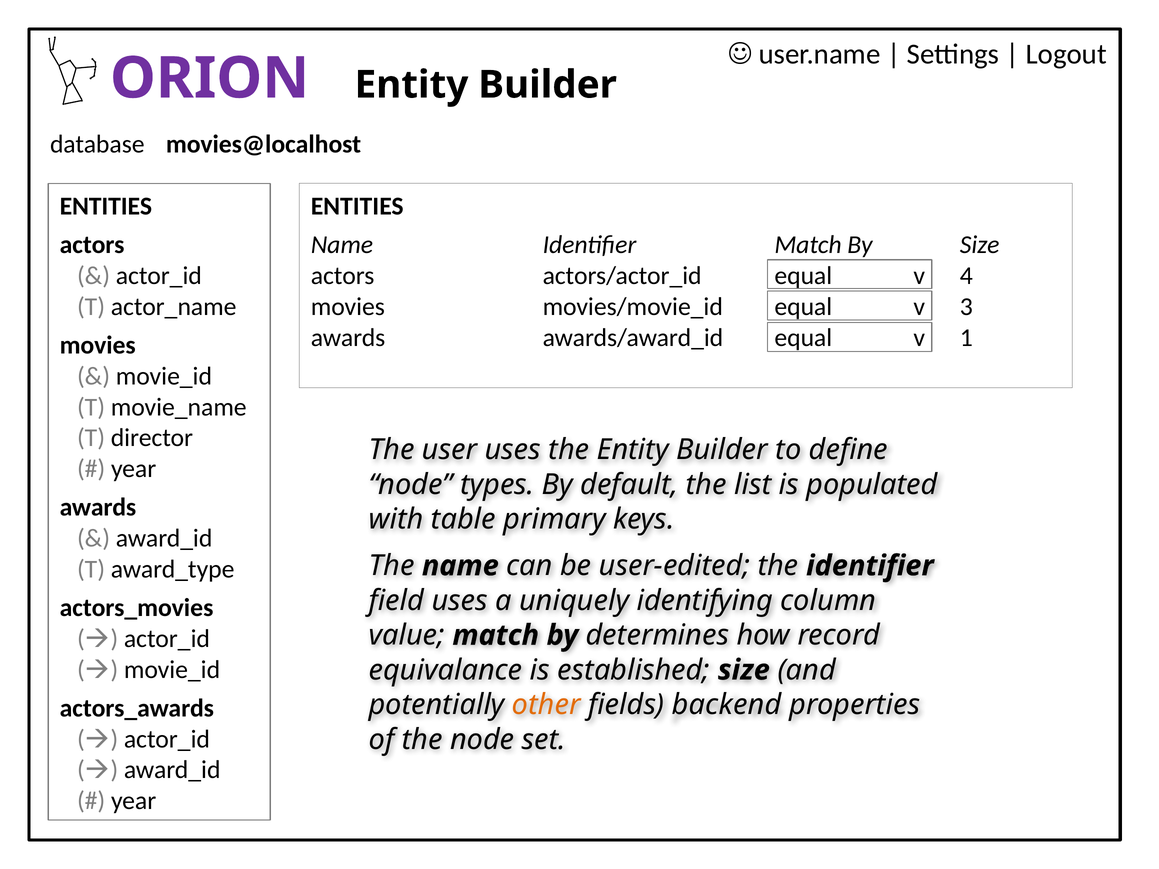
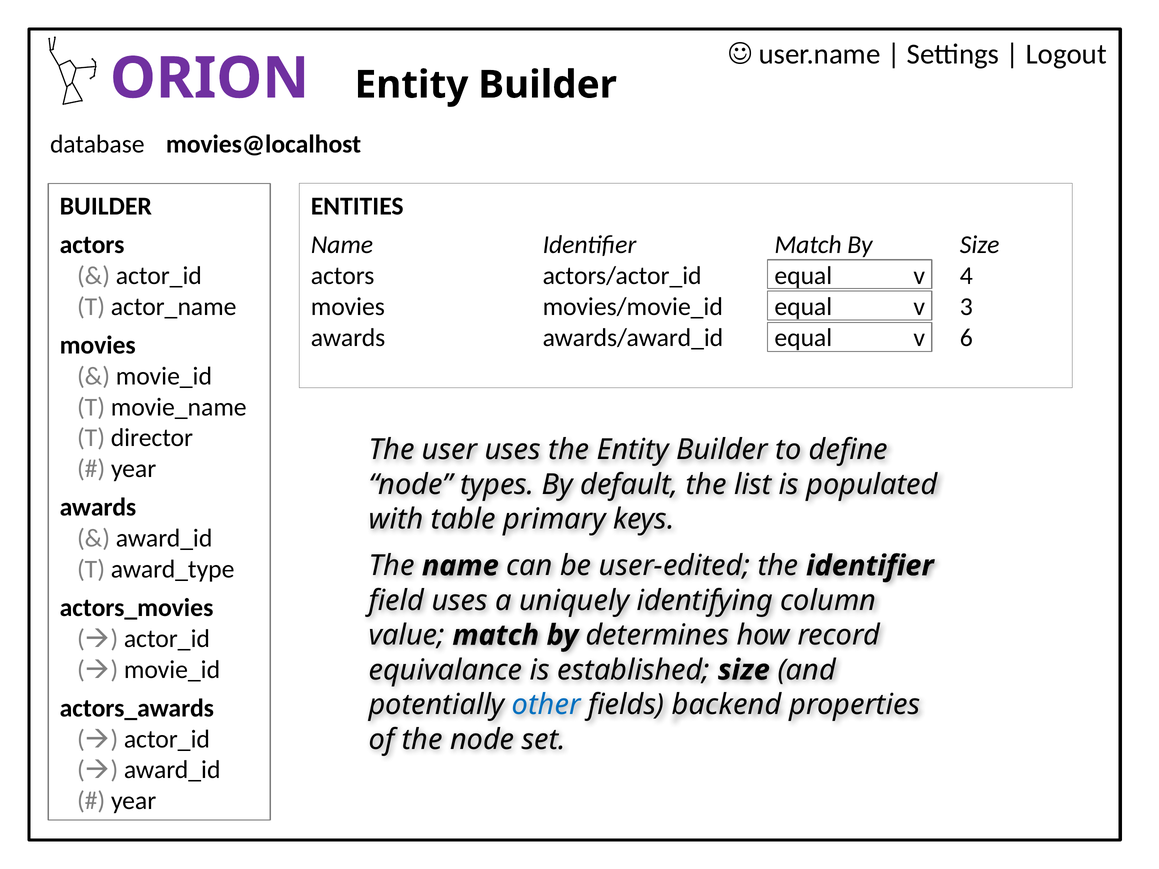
ENTITIES at (106, 206): ENTITIES -> BUILDER
1: 1 -> 6
other colour: orange -> blue
